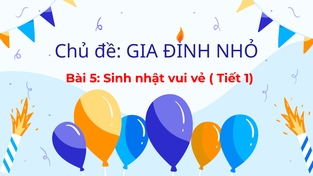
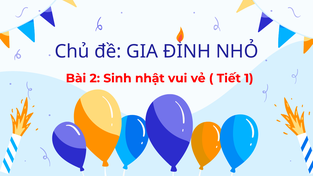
5: 5 -> 2
